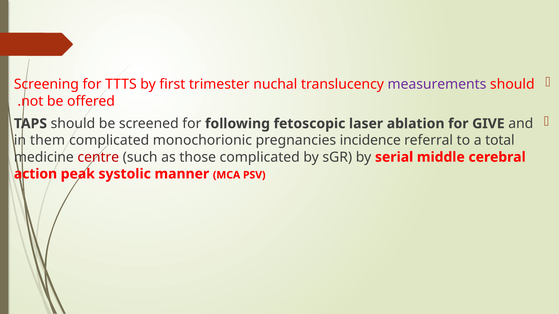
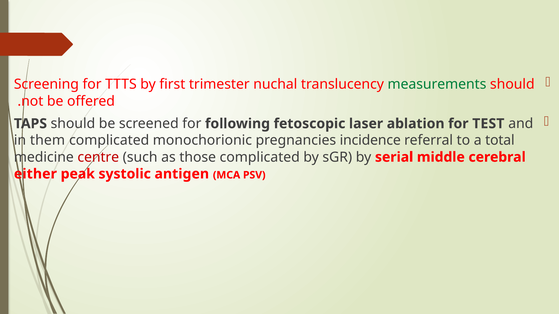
measurements colour: purple -> green
GIVE: GIVE -> TEST
action: action -> either
manner: manner -> antigen
